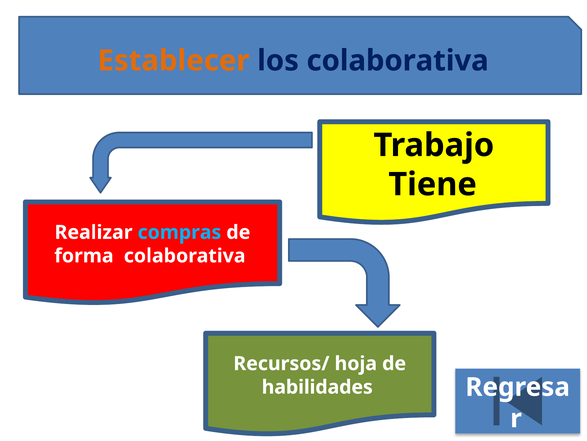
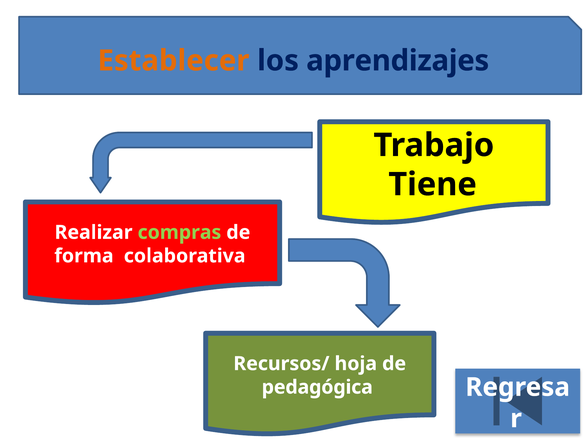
los colaborativa: colaborativa -> aprendizajes
compras colour: light blue -> light green
habilidades: habilidades -> pedagógica
